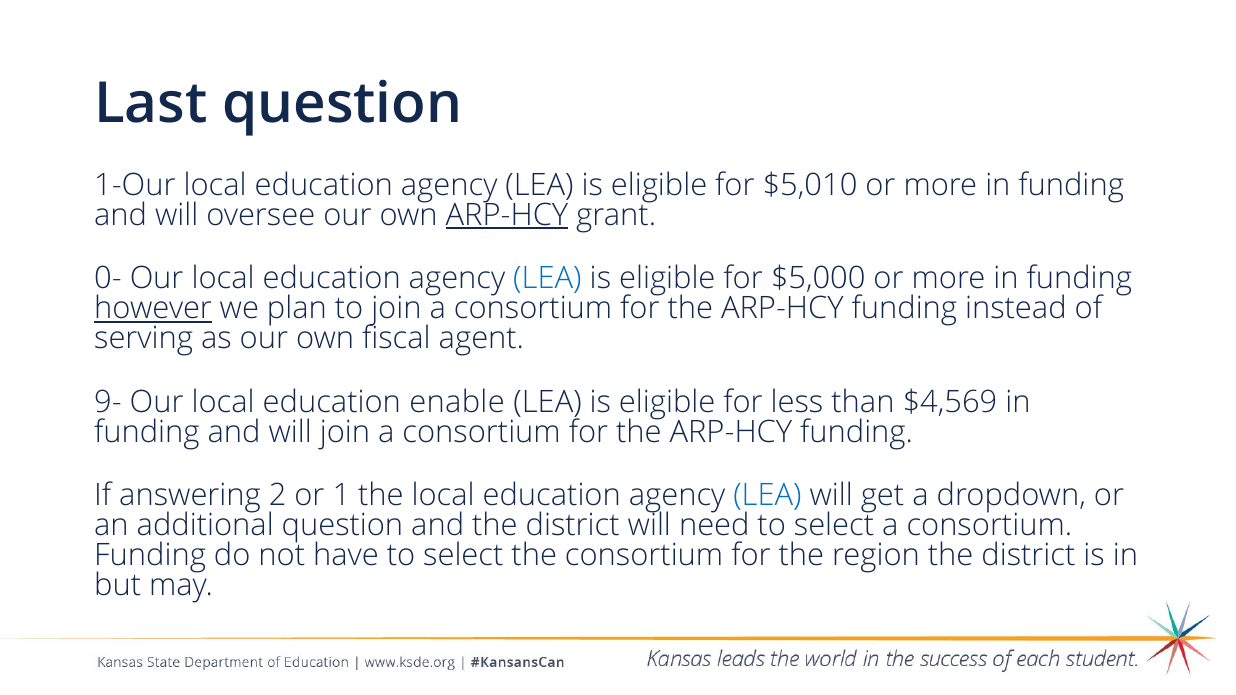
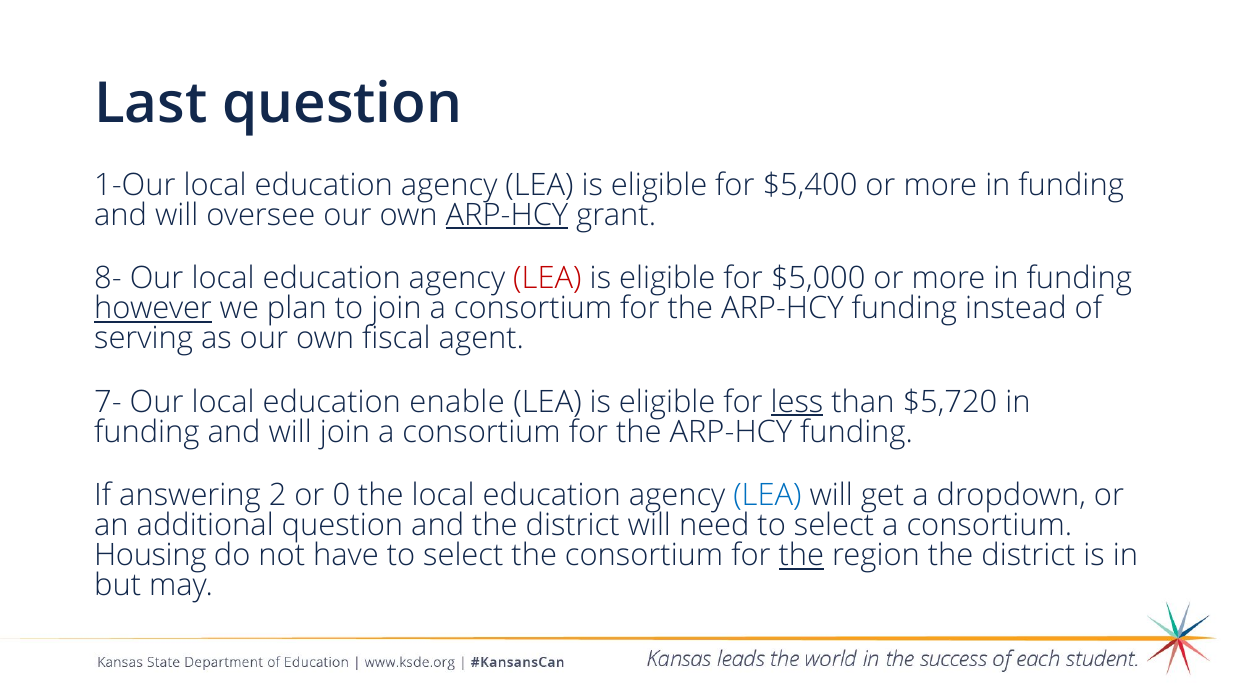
$5,010: $5,010 -> $5,400
0-: 0- -> 8-
LEA at (547, 279) colour: blue -> red
9-: 9- -> 7-
less underline: none -> present
$4,569: $4,569 -> $5,720
1: 1 -> 0
Funding at (150, 556): Funding -> Housing
the at (801, 556) underline: none -> present
